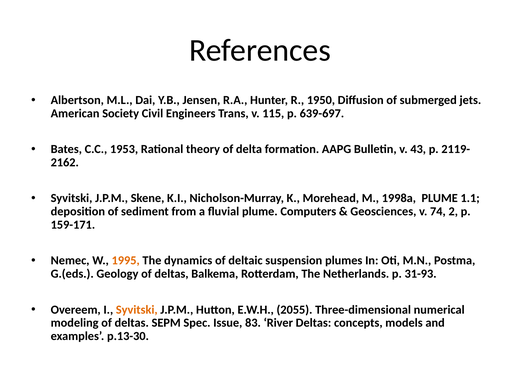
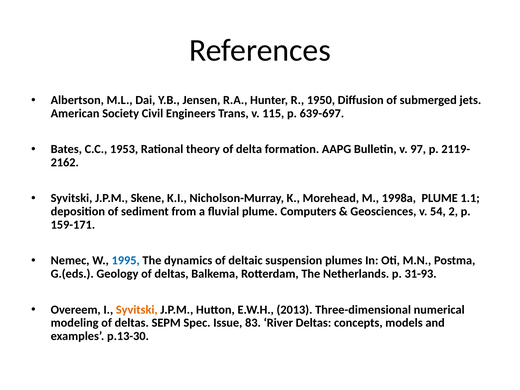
43: 43 -> 97
74: 74 -> 54
1995 colour: orange -> blue
2055: 2055 -> 2013
